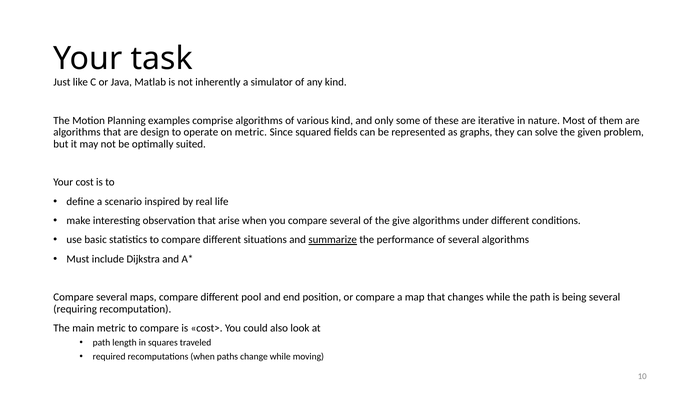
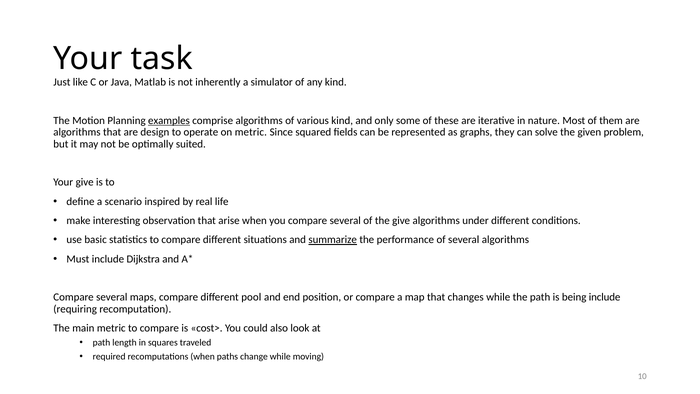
examples underline: none -> present
Your cost: cost -> give
being several: several -> include
